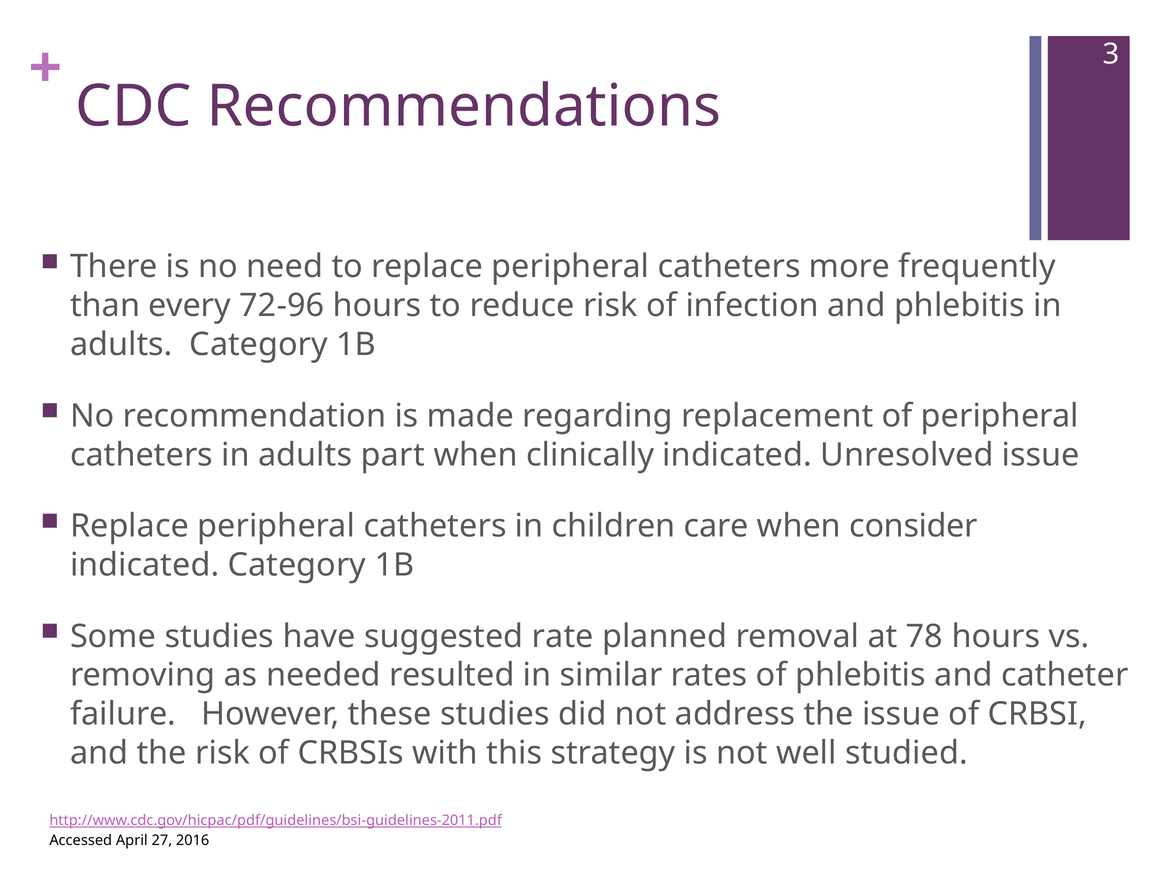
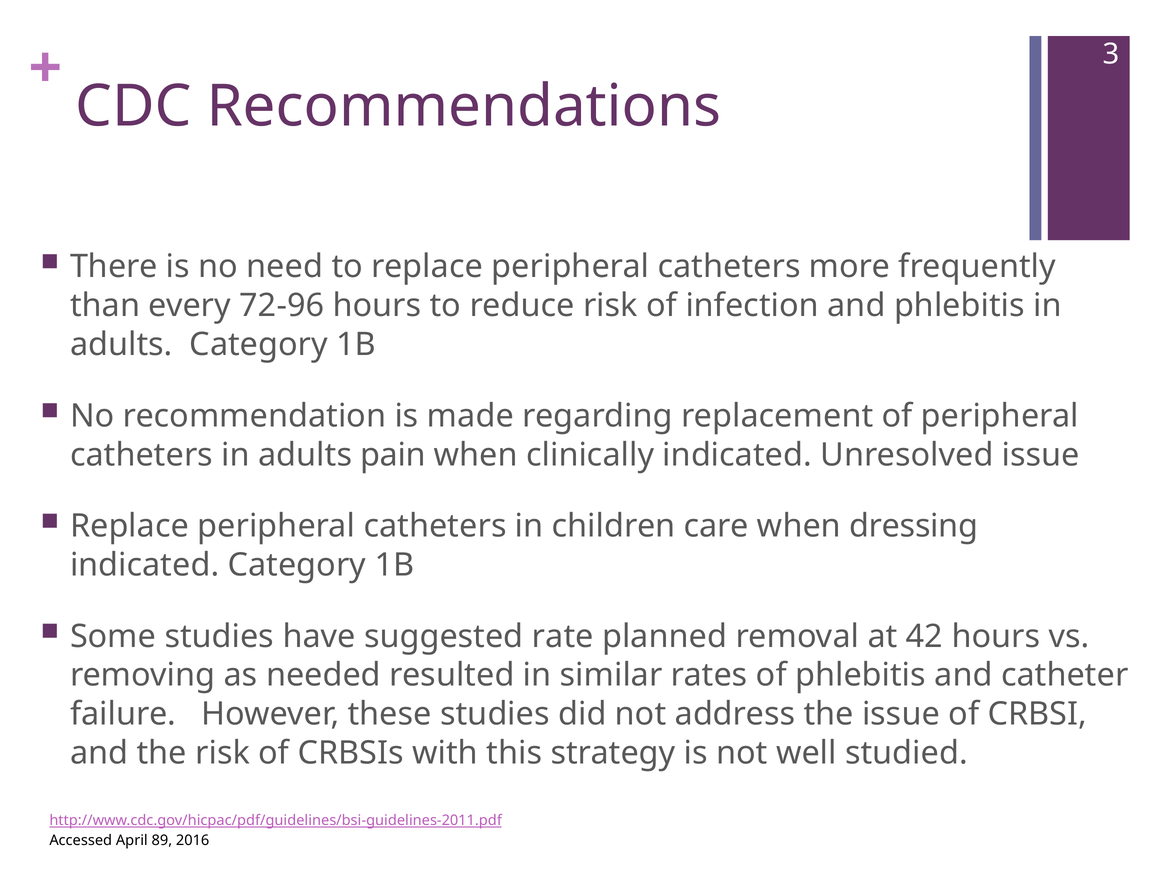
part: part -> pain
consider: consider -> dressing
78: 78 -> 42
27: 27 -> 89
